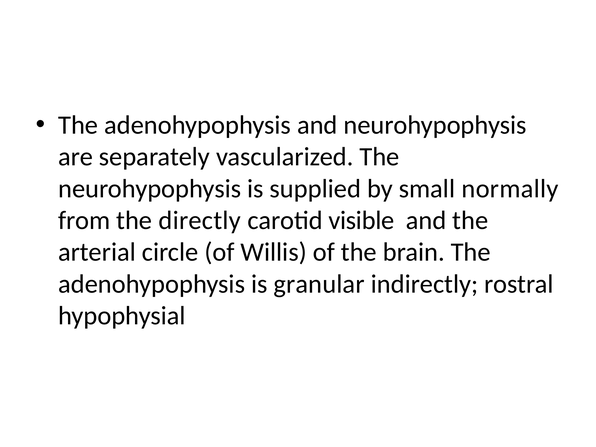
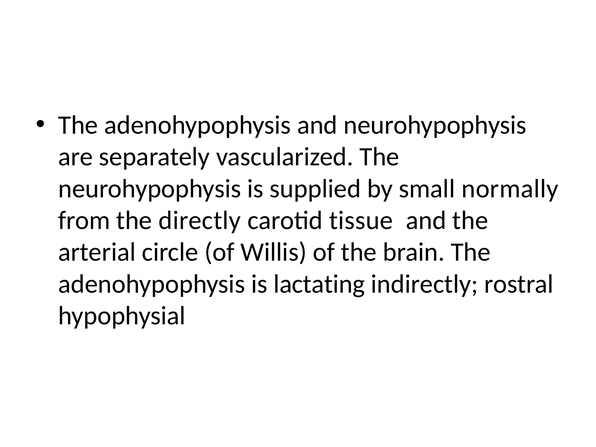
visible: visible -> tissue
granular: granular -> lactating
